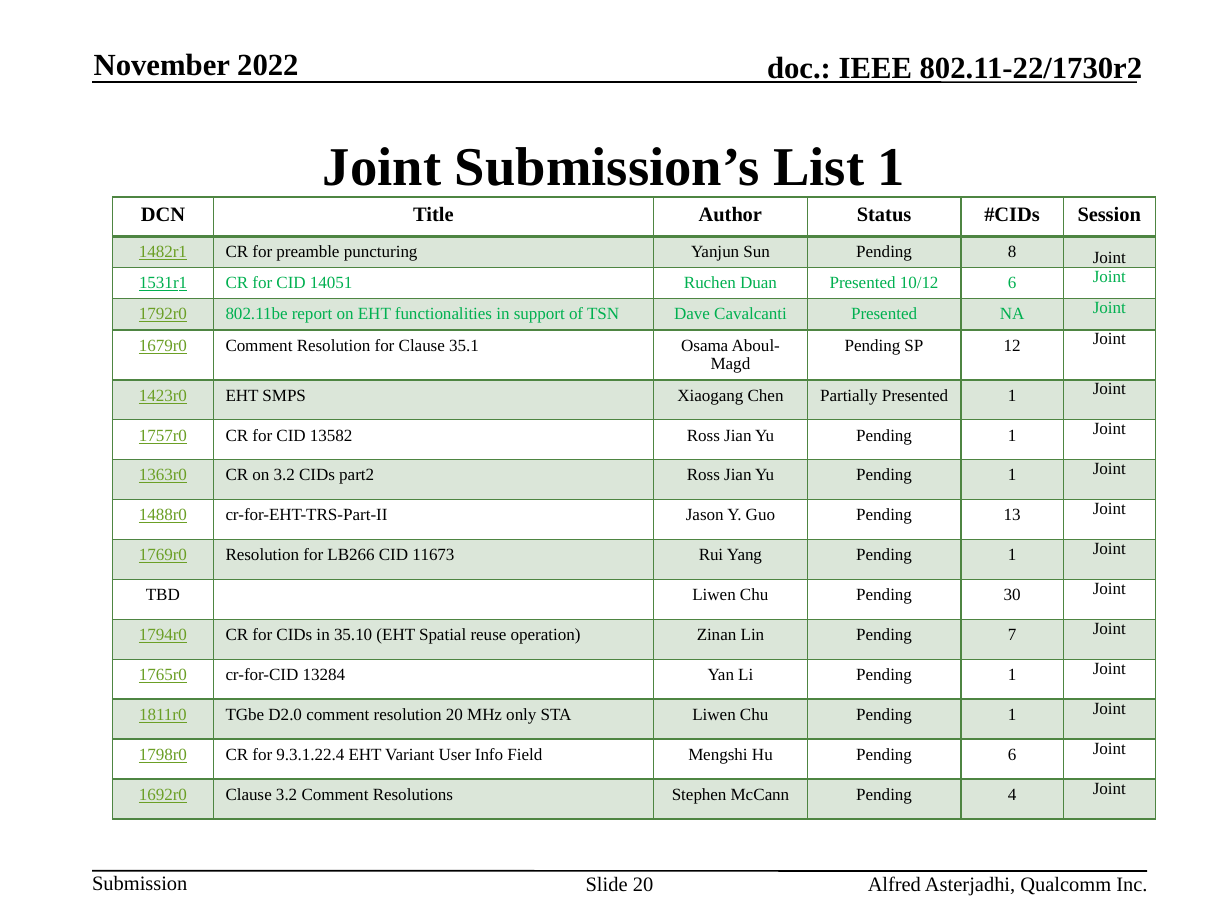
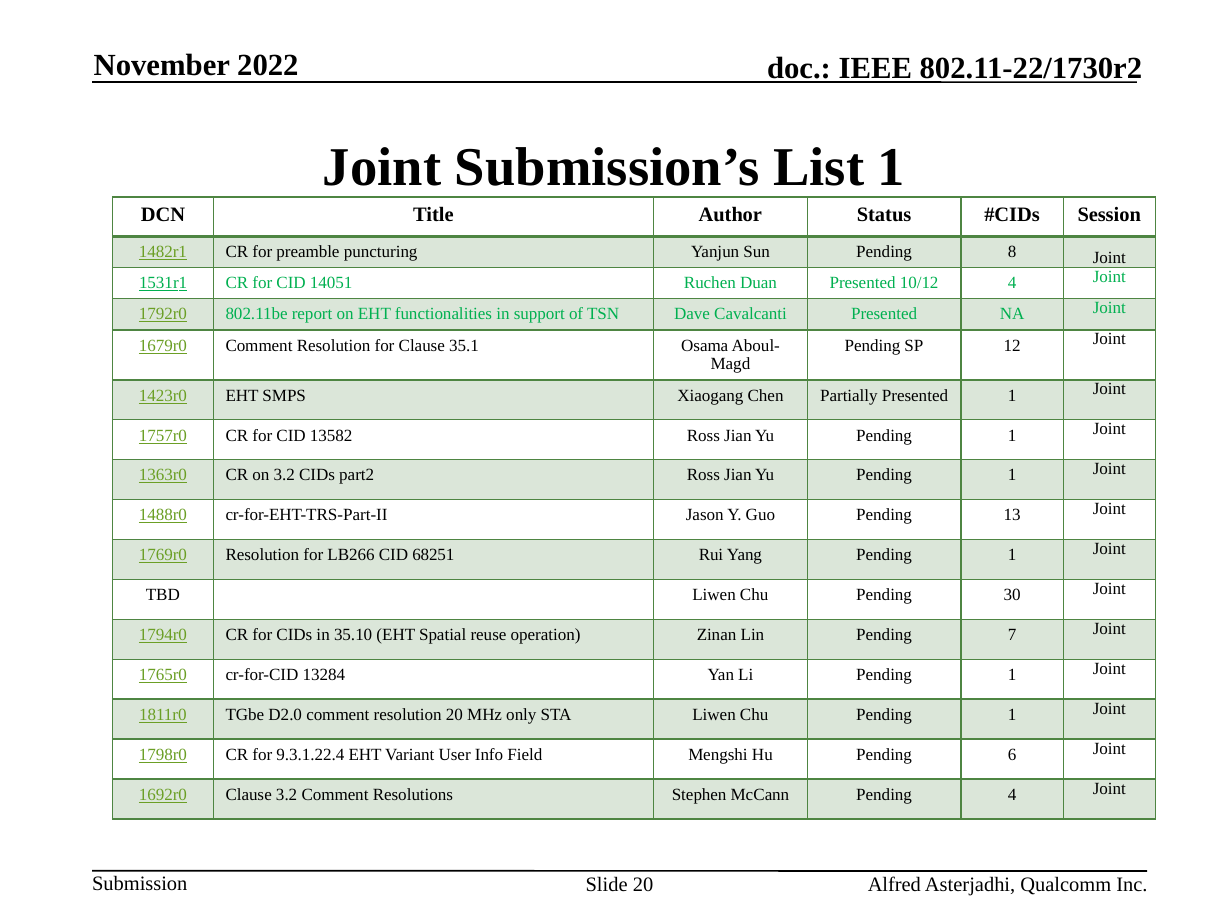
10/12 6: 6 -> 4
11673: 11673 -> 68251
